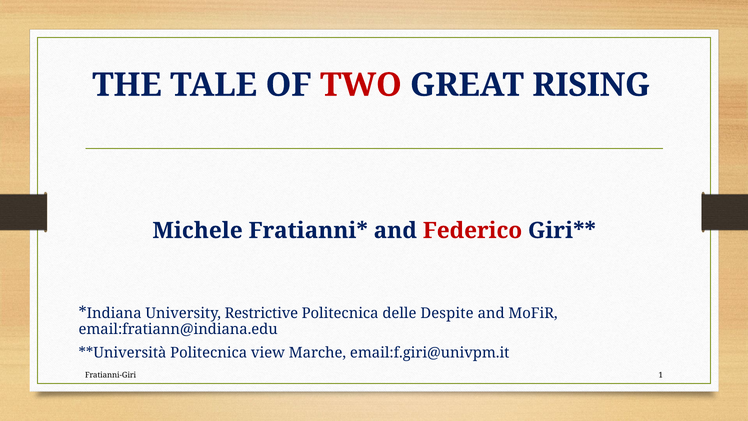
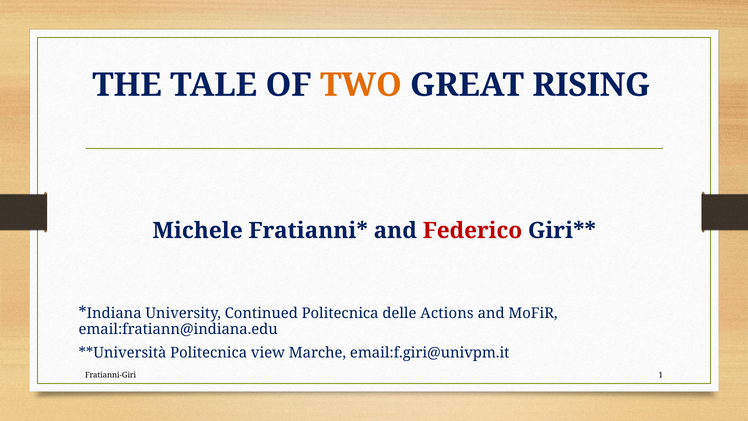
TWO colour: red -> orange
Restrictive: Restrictive -> Continued
Despite: Despite -> Actions
